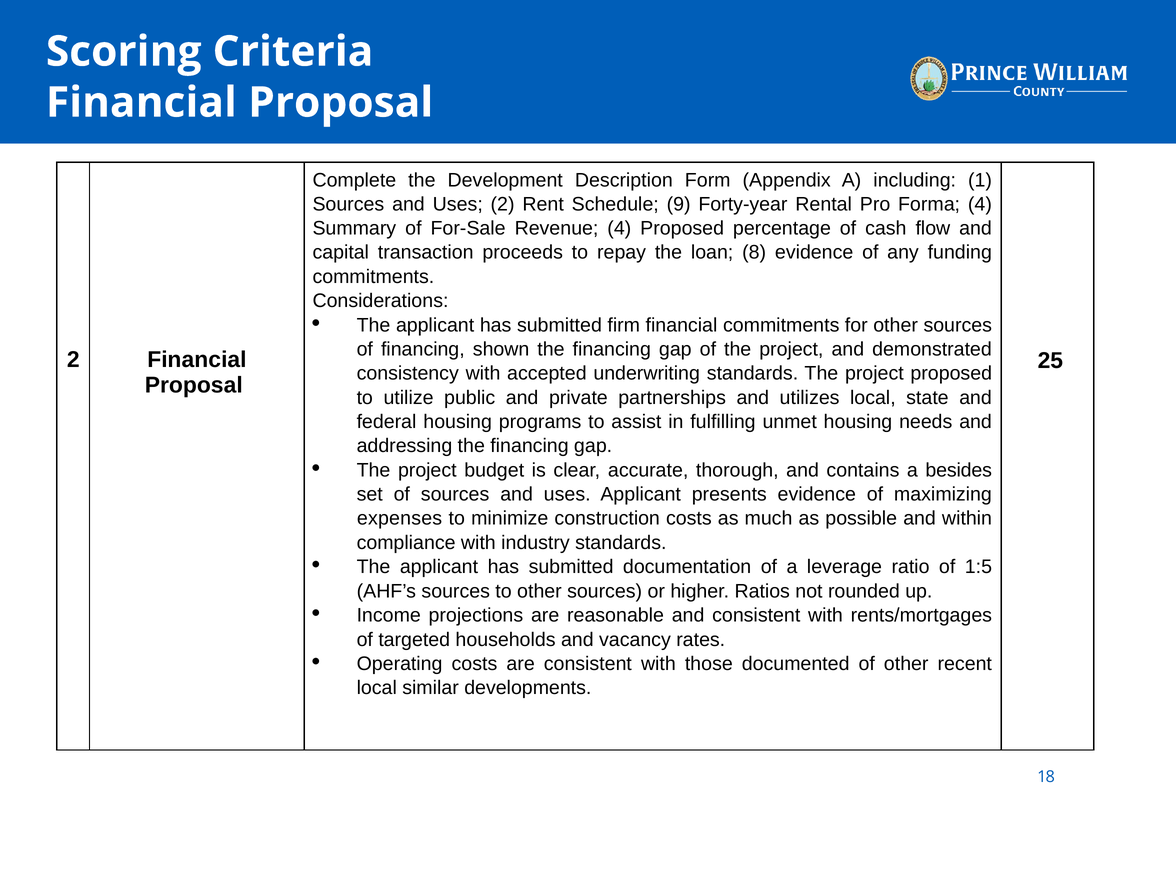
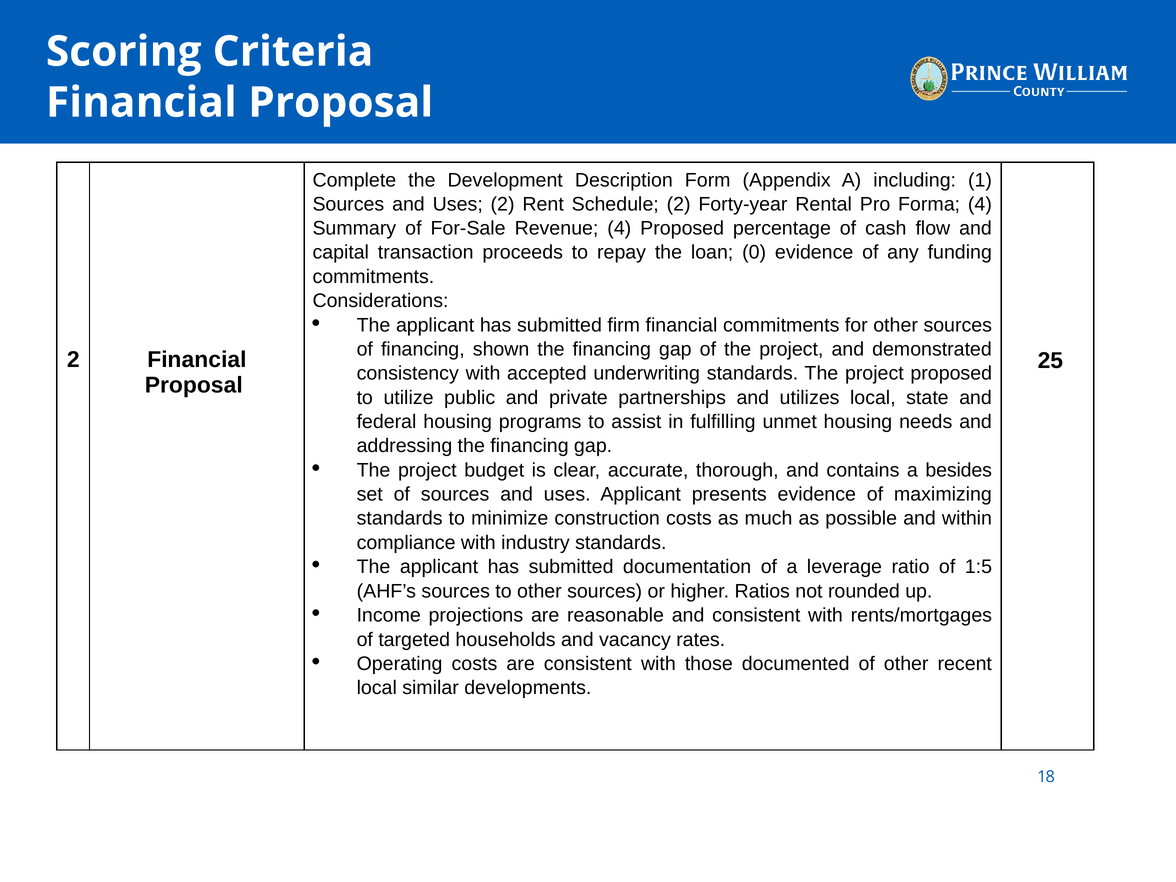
Schedule 9: 9 -> 2
8: 8 -> 0
expenses at (400, 518): expenses -> standards
